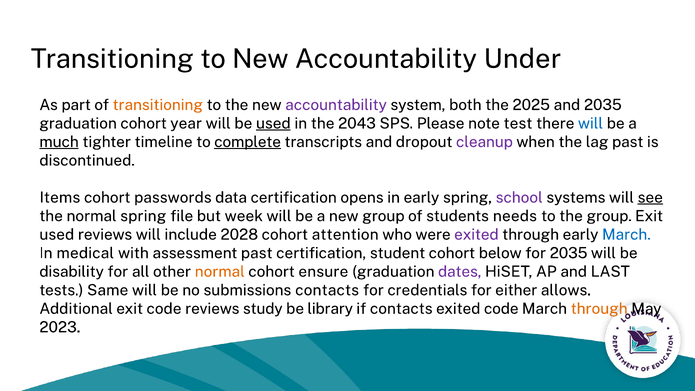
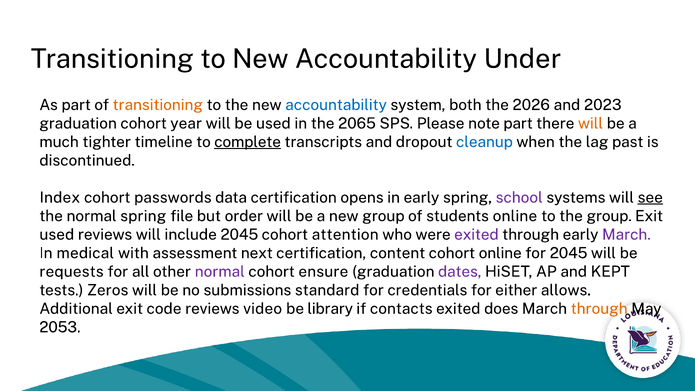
accountability at (336, 105) colour: purple -> blue
2025: 2025 -> 2026
and 2035: 2035 -> 2023
used at (273, 123) underline: present -> none
2043: 2043 -> 2065
note test: test -> part
will at (590, 123) colour: blue -> orange
much underline: present -> none
cleanup colour: purple -> blue
Items: Items -> Index
week: week -> order
students needs: needs -> online
include 2028: 2028 -> 2045
March at (626, 235) colour: blue -> purple
assessment past: past -> next
student: student -> content
cohort below: below -> online
for 2035: 2035 -> 2045
disability: disability -> requests
normal at (220, 272) colour: orange -> purple
LAST: LAST -> KEPT
Same: Same -> Zeros
submissions contacts: contacts -> standard
study: study -> video
exited code: code -> does
2023: 2023 -> 2053
